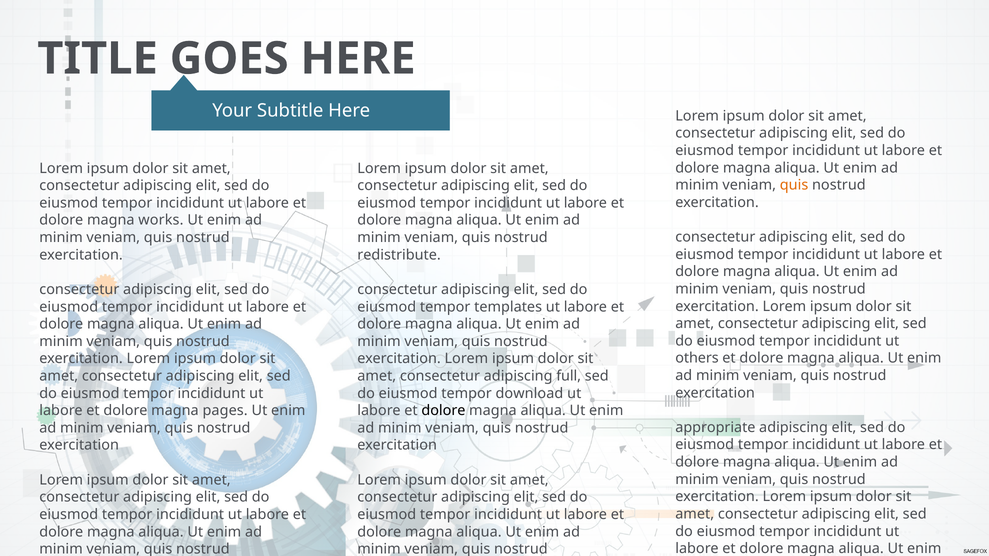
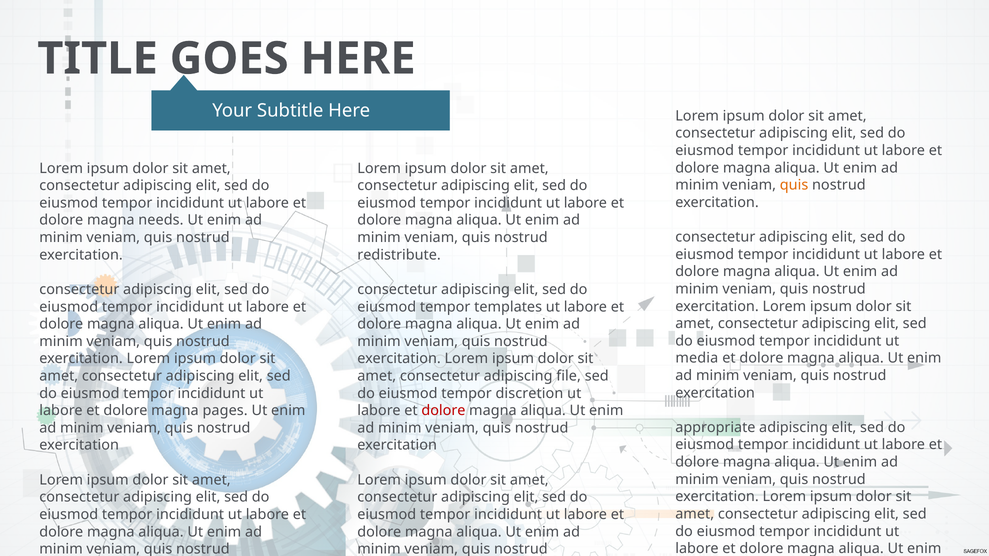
works: works -> needs
others: others -> media
full: full -> file
download: download -> discretion
dolore at (443, 411) colour: black -> red
